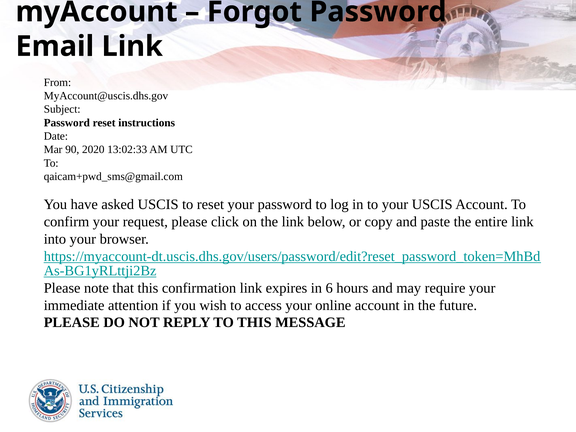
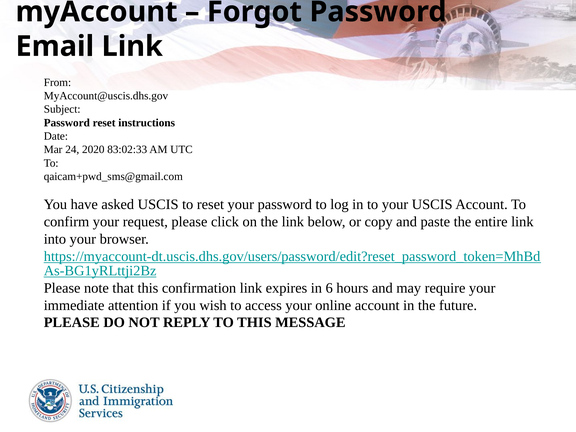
90: 90 -> 24
13:02:33: 13:02:33 -> 83:02:33
